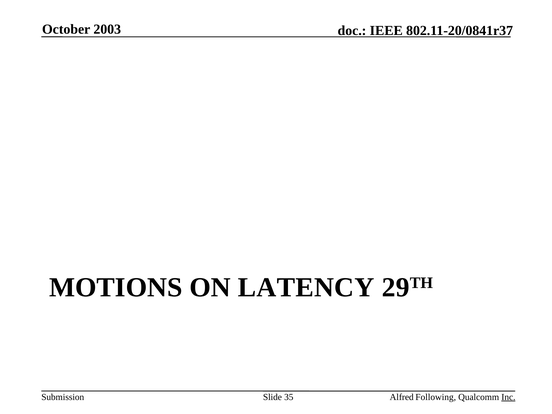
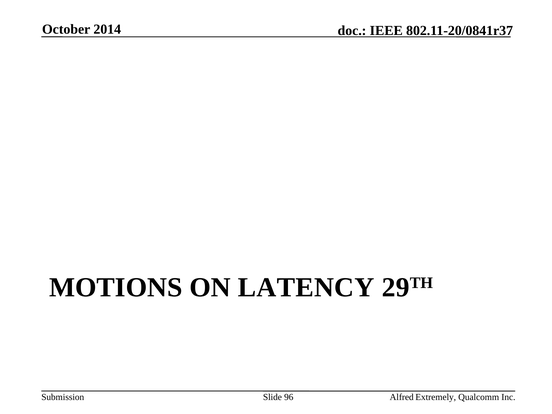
2003: 2003 -> 2014
35: 35 -> 96
Following: Following -> Extremely
Inc underline: present -> none
